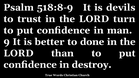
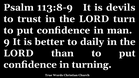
518:8-9: 518:8-9 -> 113:8-9
done: done -> daily
destroy: destroy -> turning
